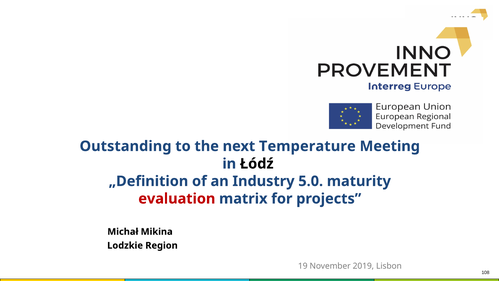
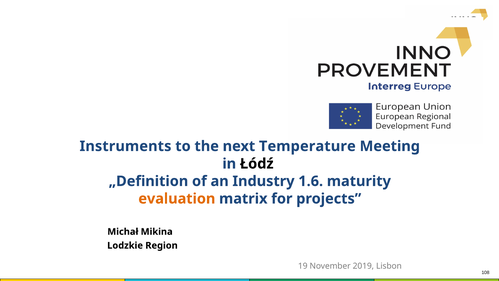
Outstanding: Outstanding -> Instruments
5.0: 5.0 -> 1.6
evaluation colour: red -> orange
